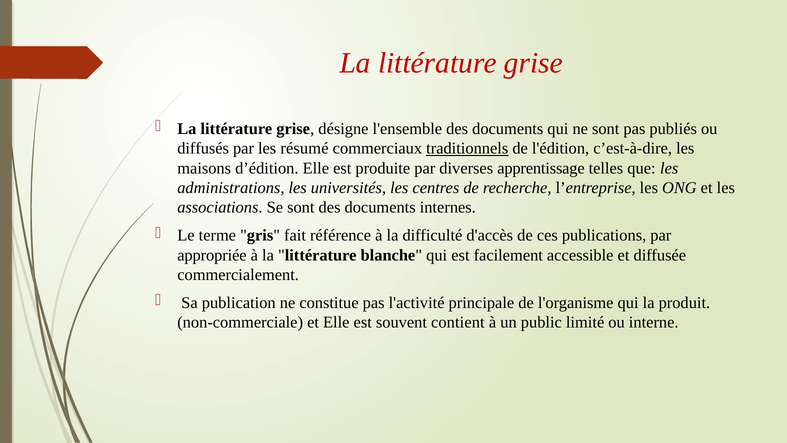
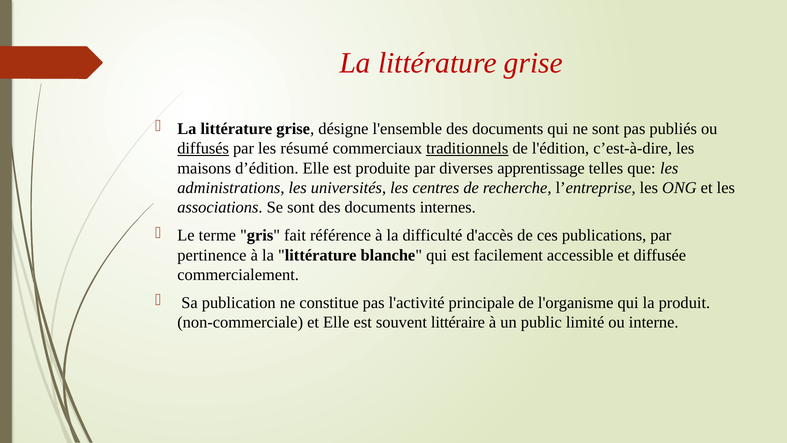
diffusés underline: none -> present
appropriée: appropriée -> pertinence
contient: contient -> littéraire
